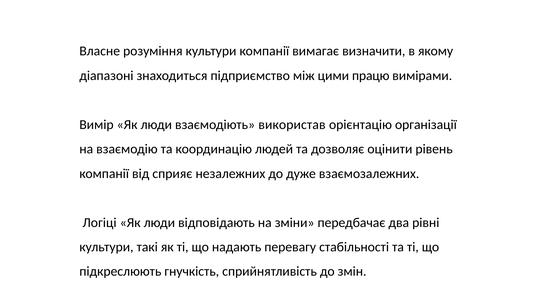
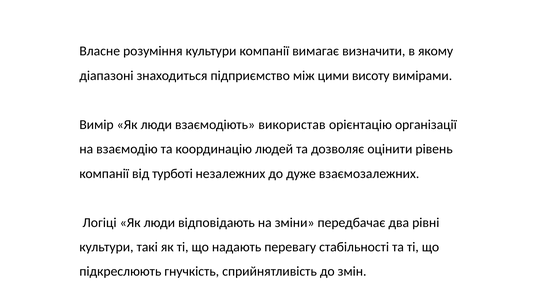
працю: працю -> висоту
сприяє: сприяє -> турботі
